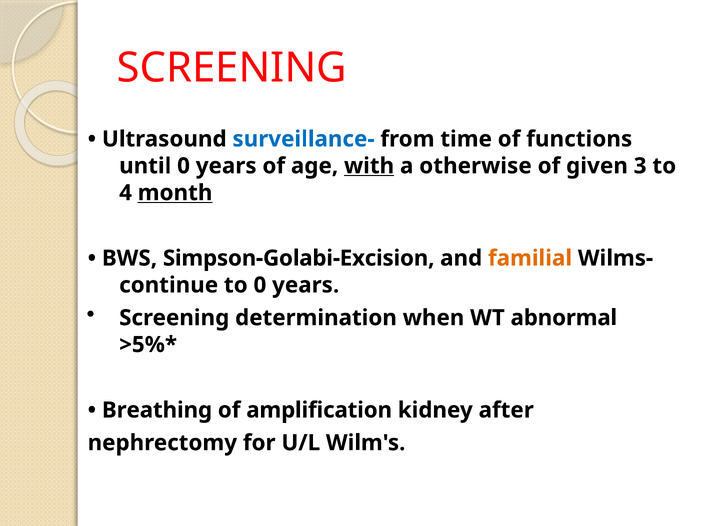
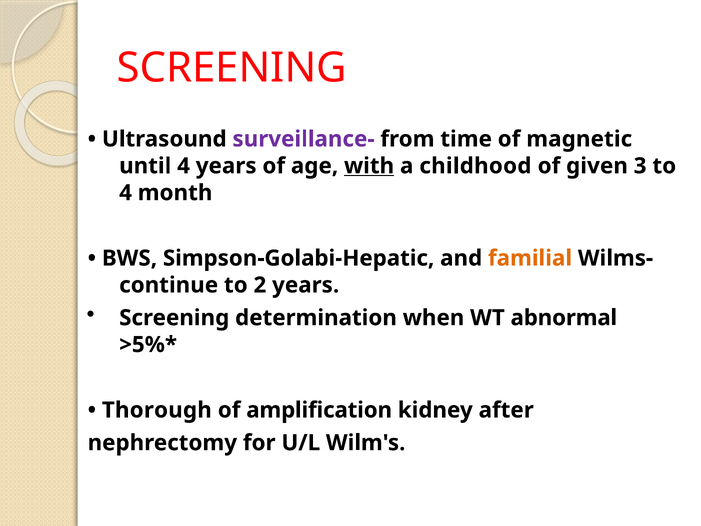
surveillance- colour: blue -> purple
functions: functions -> magnetic
until 0: 0 -> 4
otherwise: otherwise -> childhood
month underline: present -> none
Simpson-Golabi-Excision: Simpson-Golabi-Excision -> Simpson-Golabi-Hepatic
to 0: 0 -> 2
Breathing: Breathing -> Thorough
